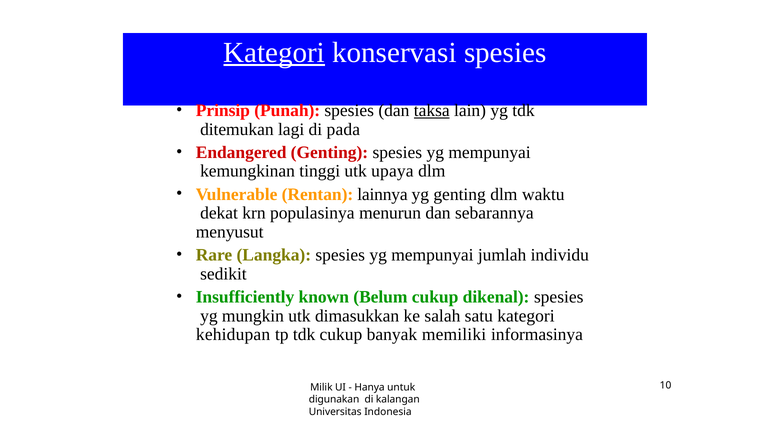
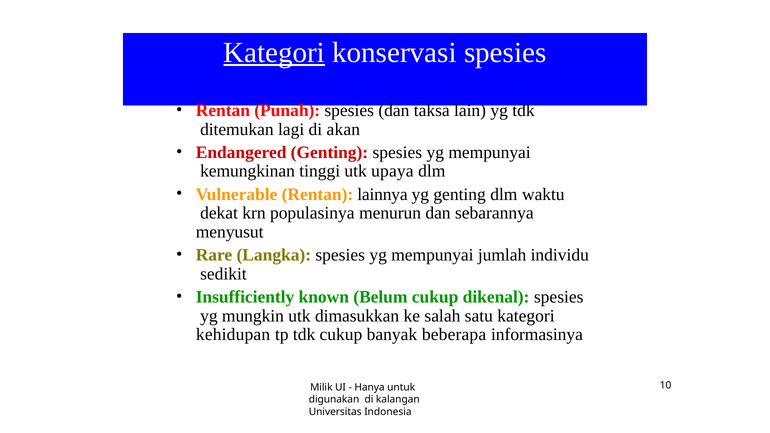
Prinsip at (223, 110): Prinsip -> Rentan
taksa underline: present -> none
pada: pada -> akan
memiliki: memiliki -> beberapa
